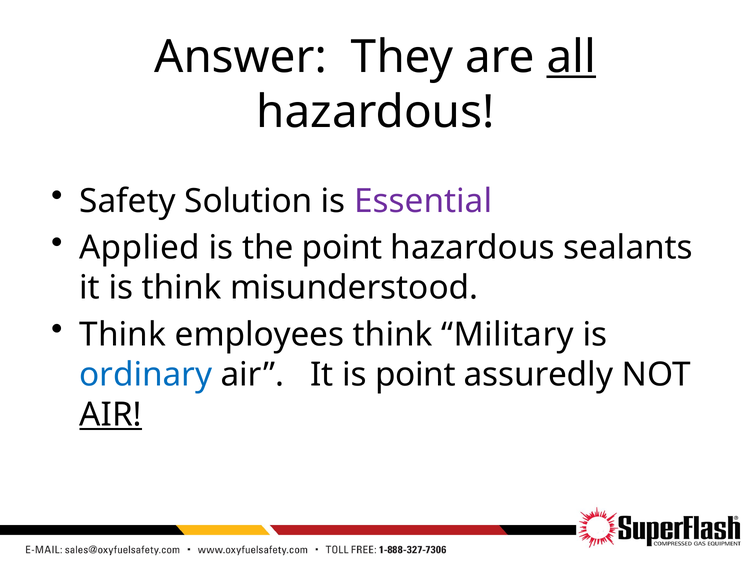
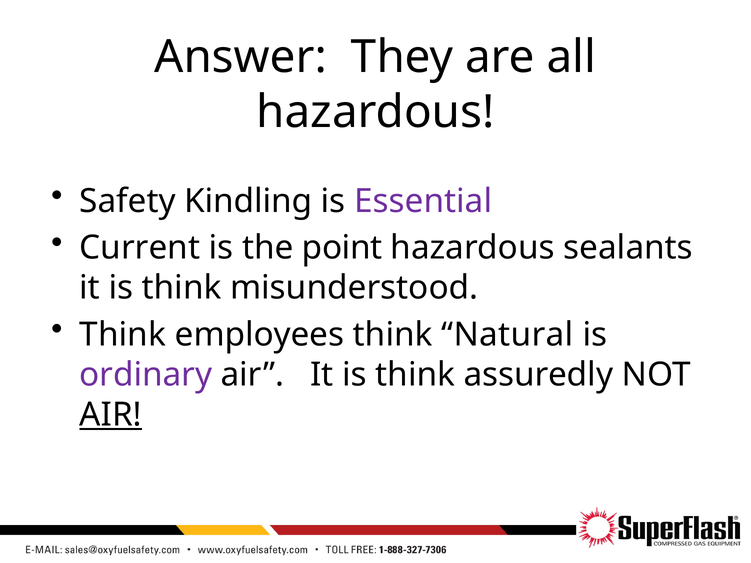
all underline: present -> none
Solution: Solution -> Kindling
Applied: Applied -> Current
Military: Military -> Natural
ordinary colour: blue -> purple
air It is point: point -> think
